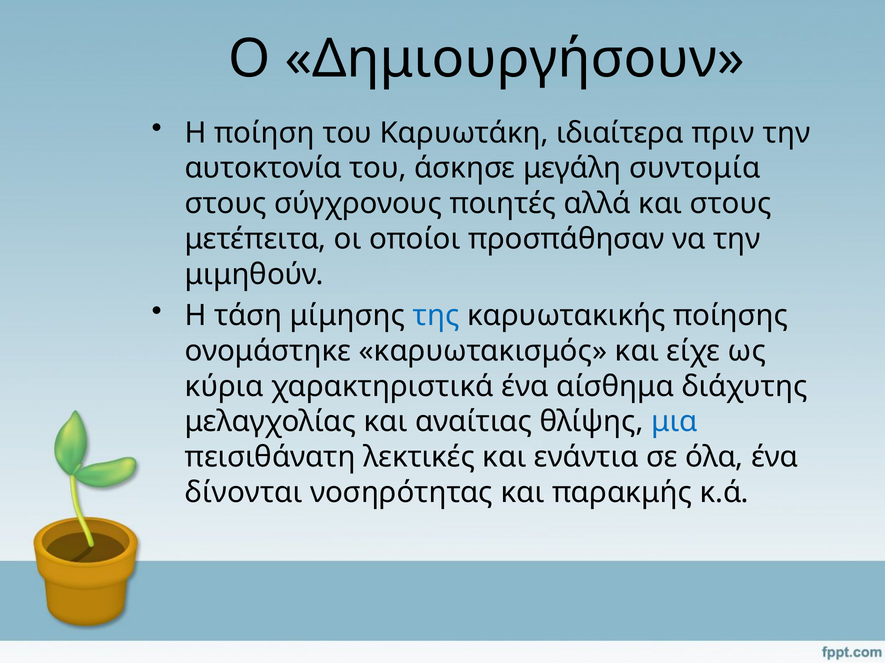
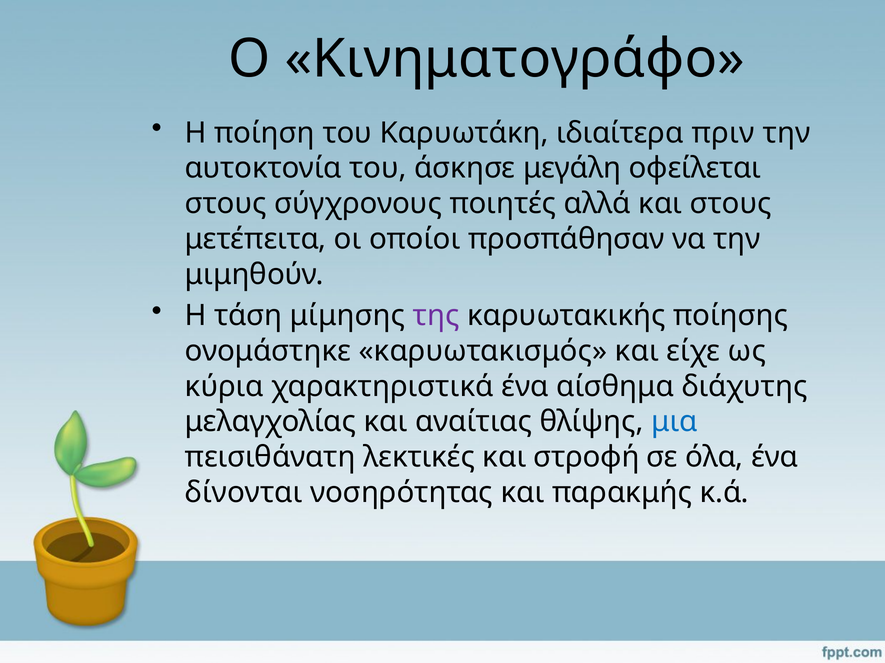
Δημιουργήσουν: Δημιουργήσουν -> Κινηματογράφο
συντομία: συντομία -> οφείλεται
της colour: blue -> purple
ενάντια: ενάντια -> στροφή
